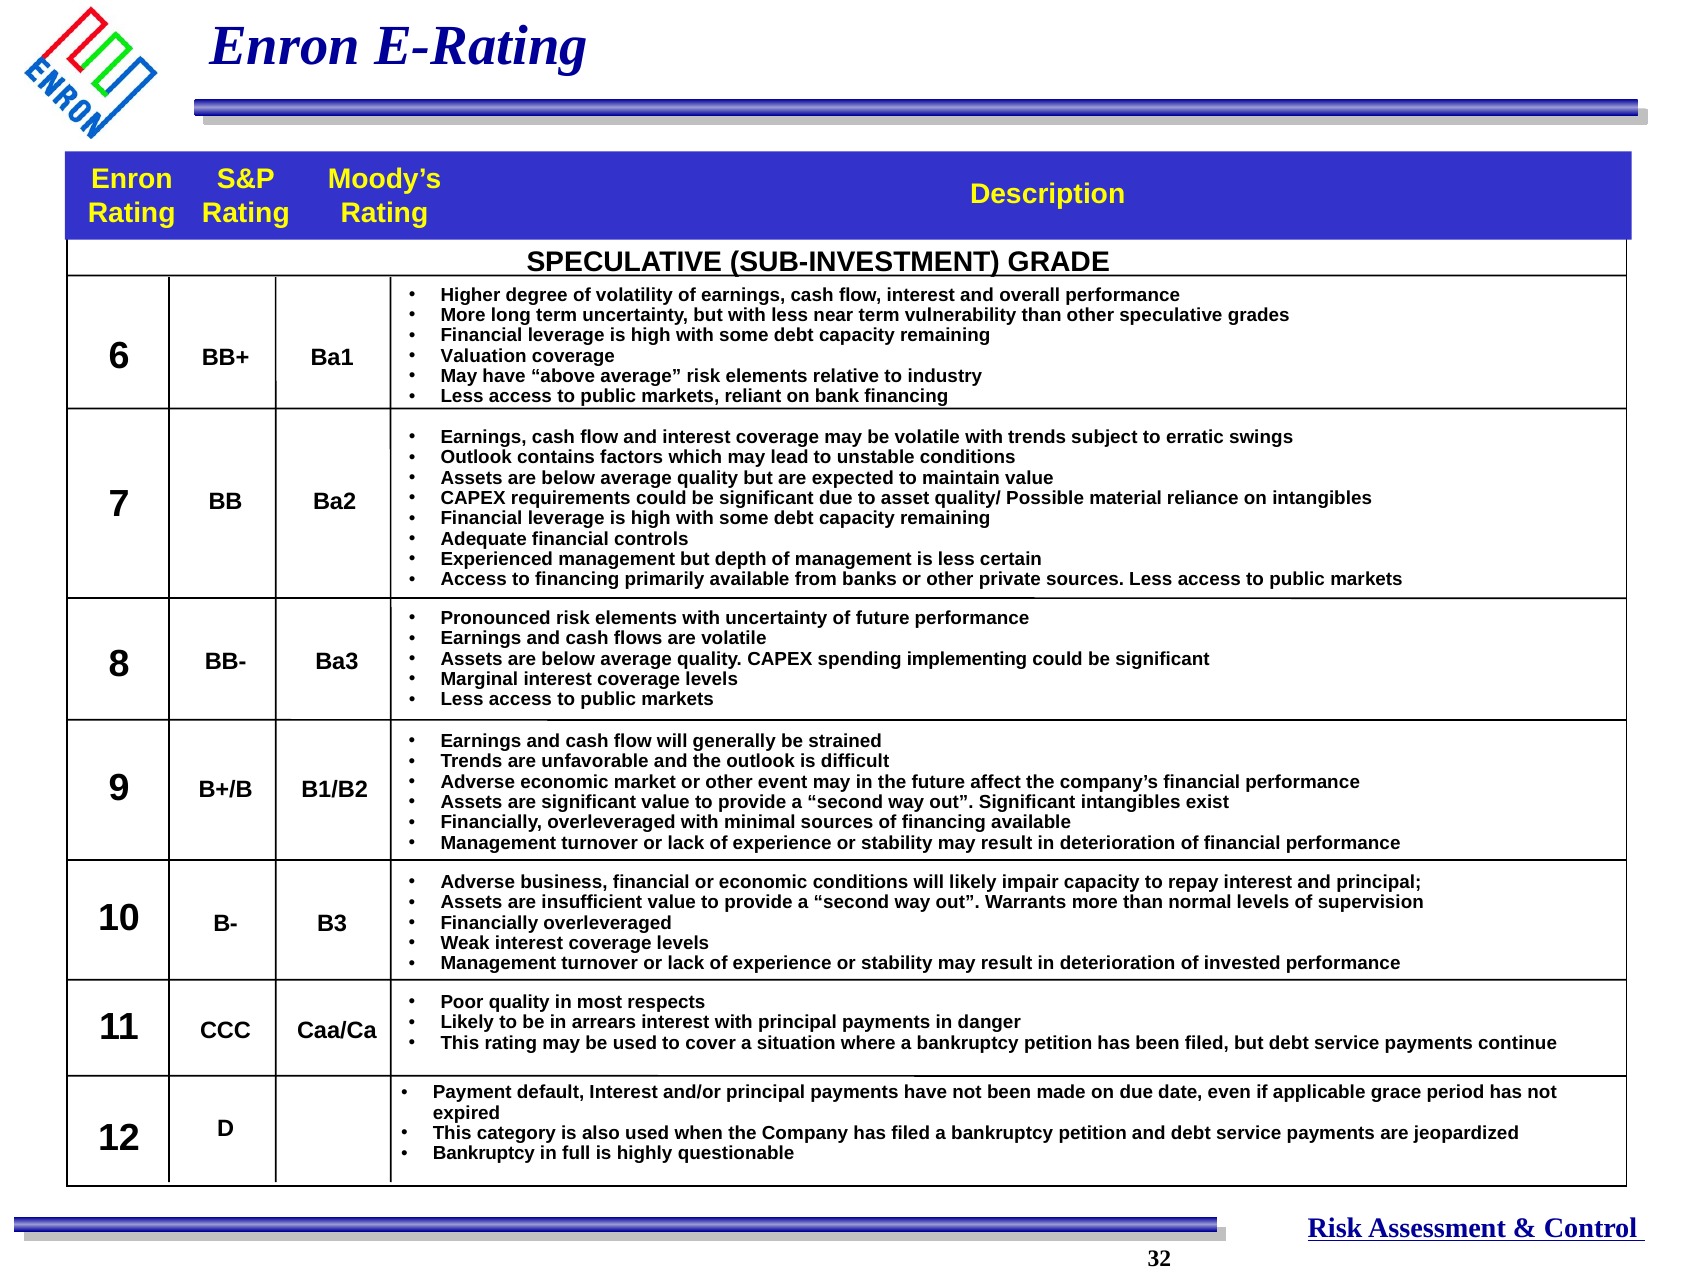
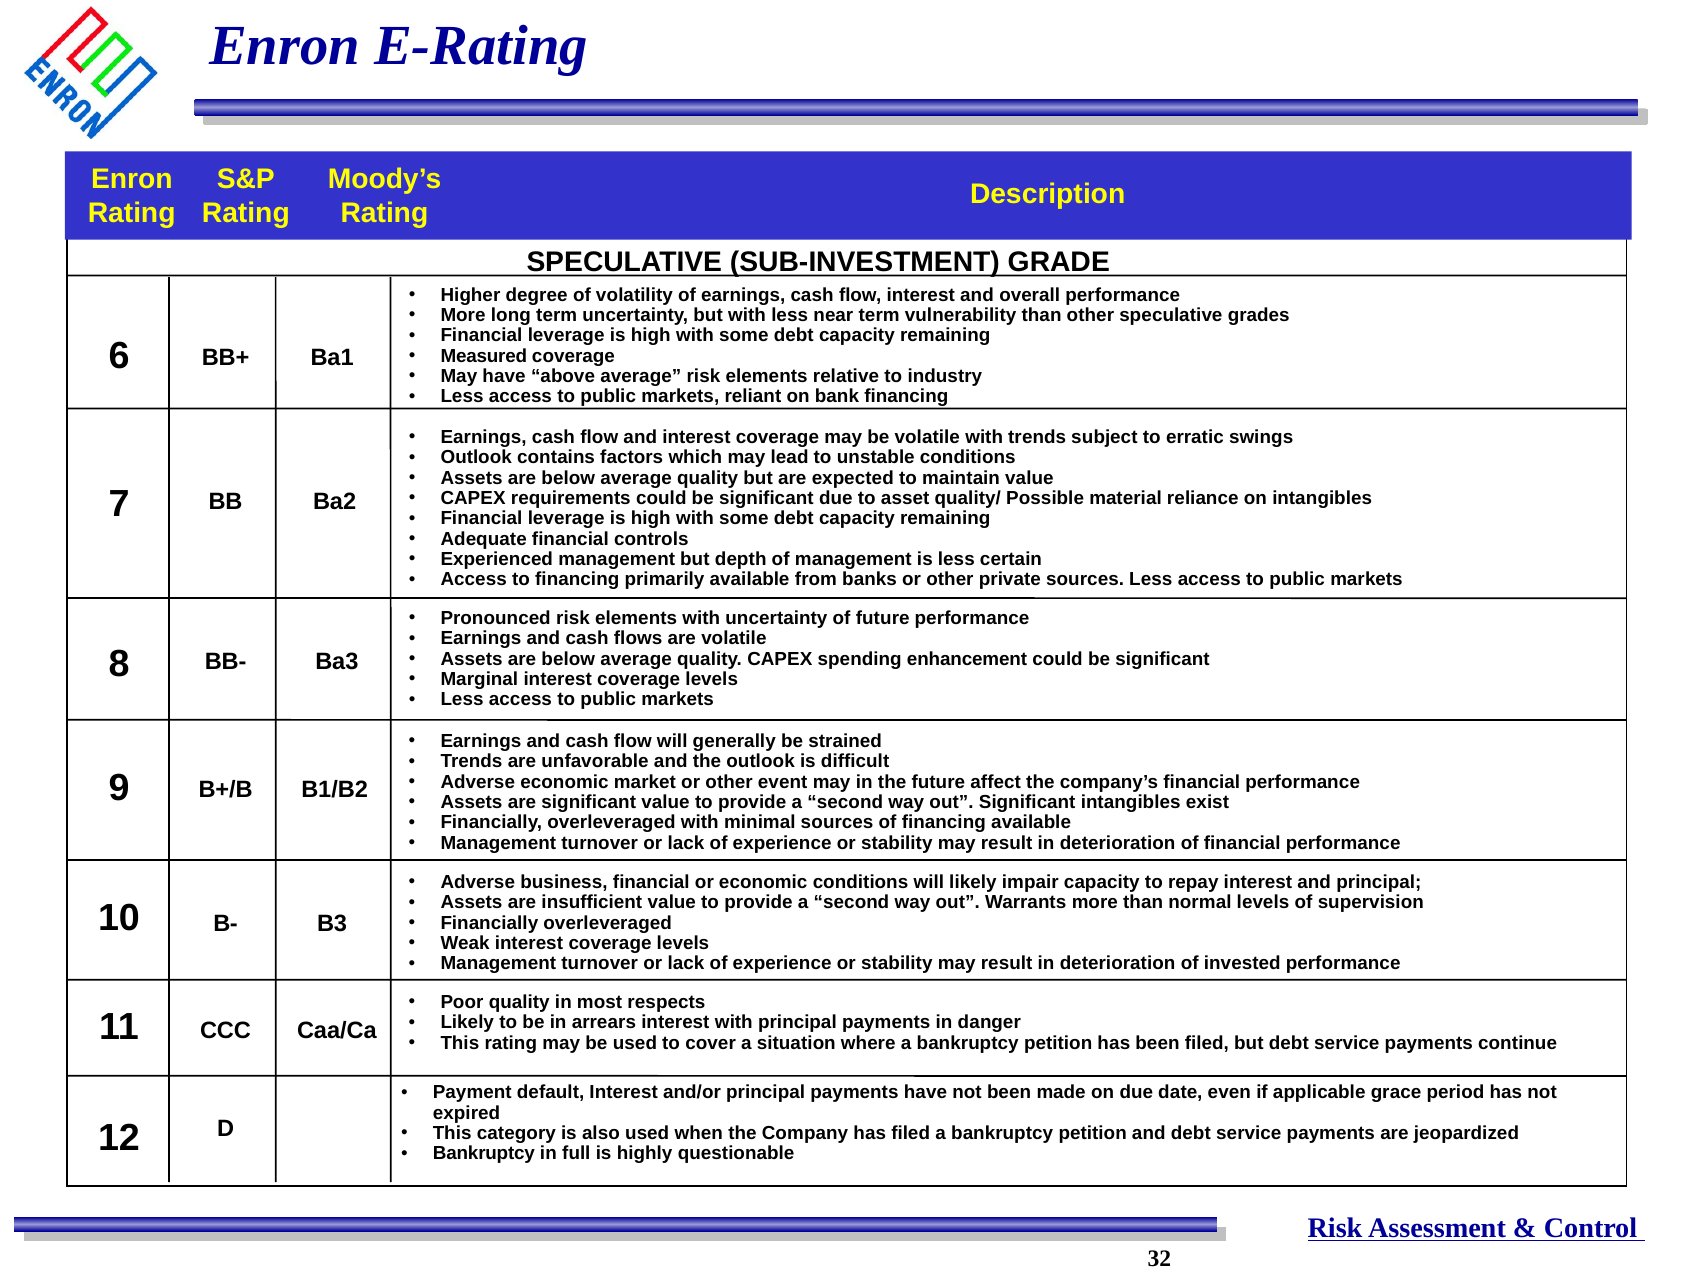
Valuation: Valuation -> Measured
implementing: implementing -> enhancement
